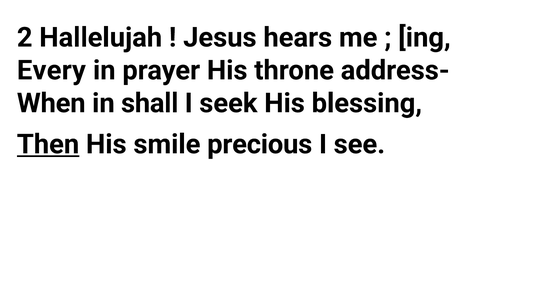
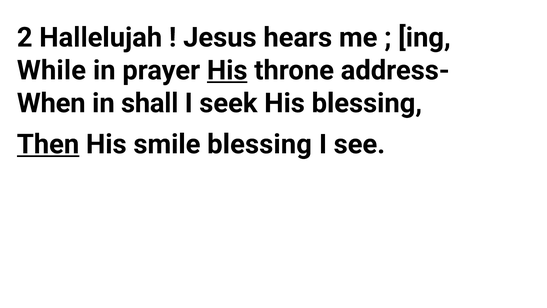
Every: Every -> While
His at (227, 70) underline: none -> present
smile precious: precious -> blessing
